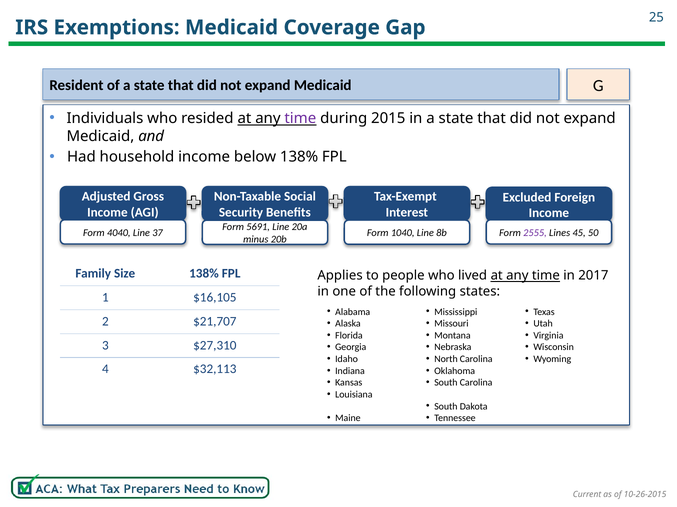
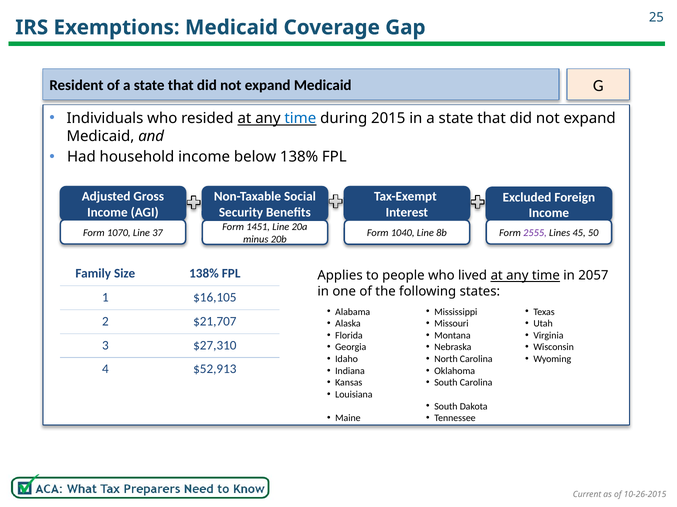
time at (300, 118) colour: purple -> blue
5691: 5691 -> 1451
4040: 4040 -> 1070
2017: 2017 -> 2057
$32,113: $32,113 -> $52,913
